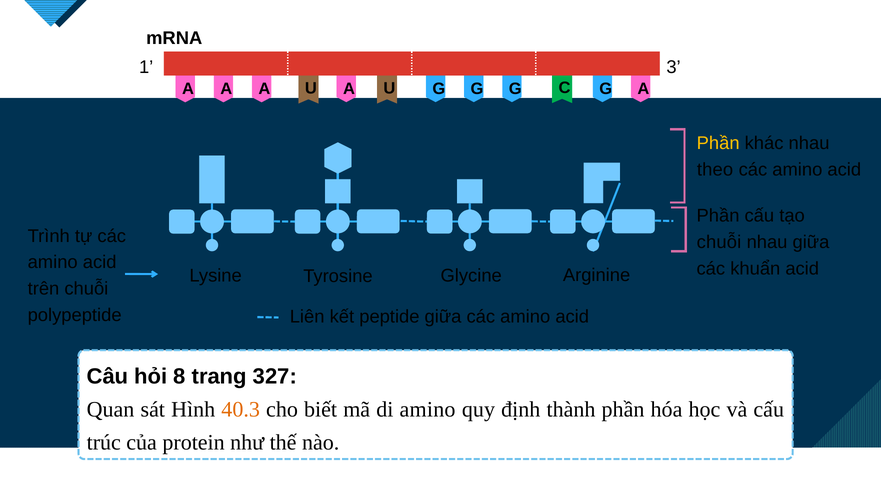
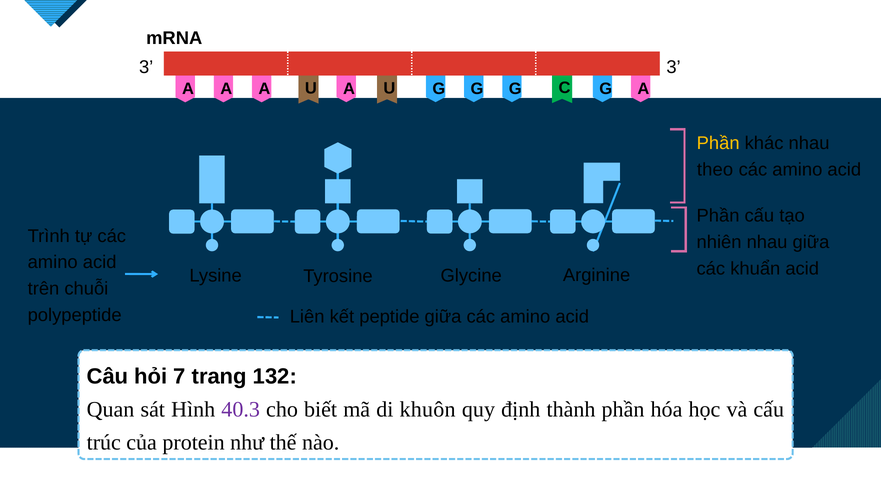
1 at (146, 67): 1 -> 3
chuỗi at (719, 242): chuỗi -> nhiên
8: 8 -> 7
327: 327 -> 132
40.3 colour: orange -> purple
di amino: amino -> khuôn
